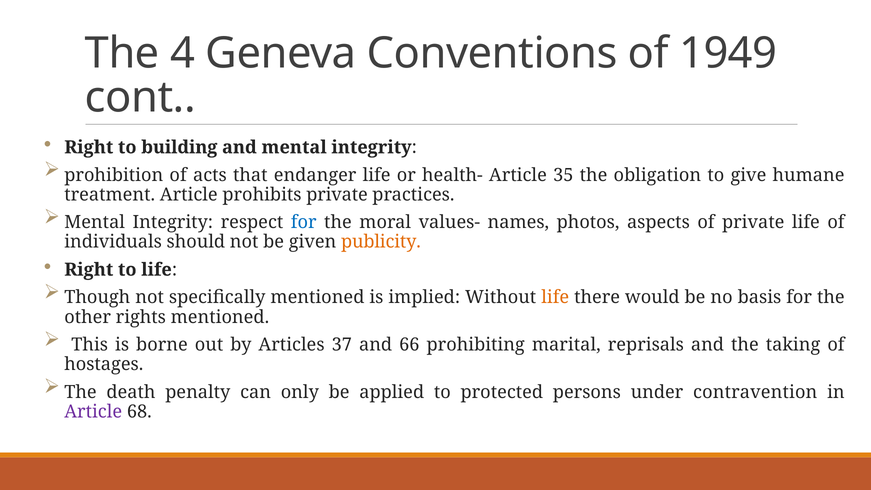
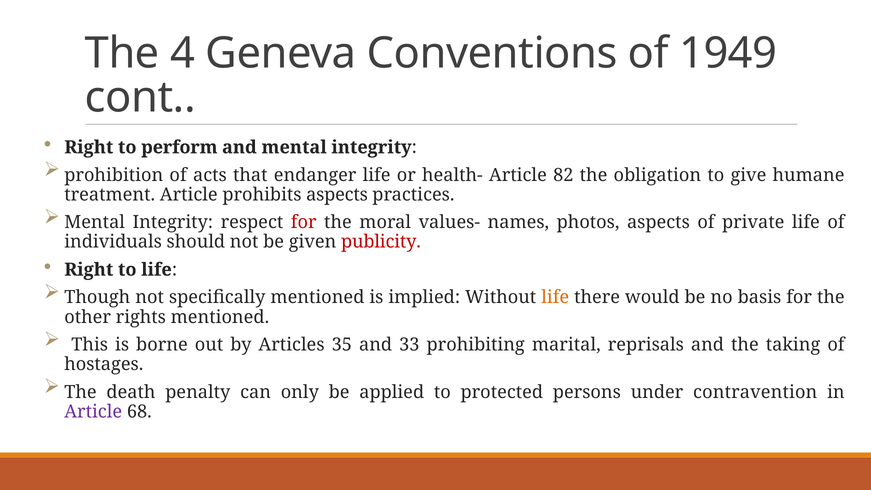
building: building -> perform
35: 35 -> 82
prohibits private: private -> aspects
for at (304, 222) colour: blue -> red
publicity colour: orange -> red
37: 37 -> 35
66: 66 -> 33
